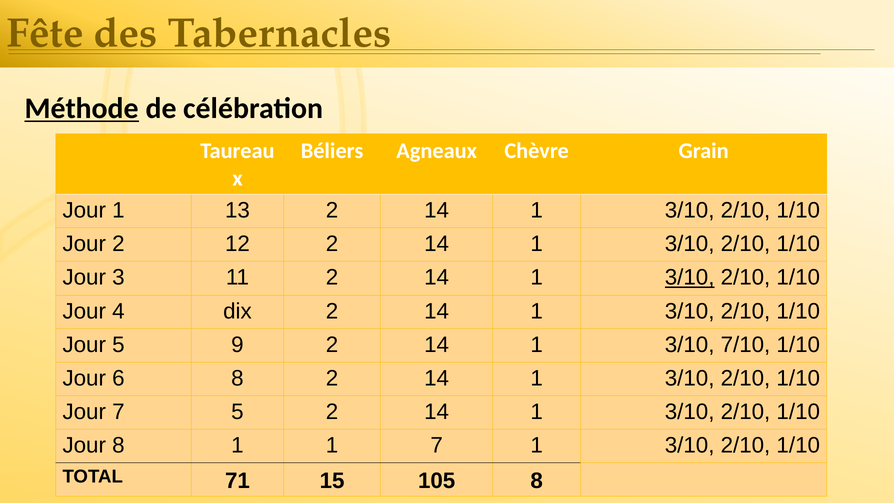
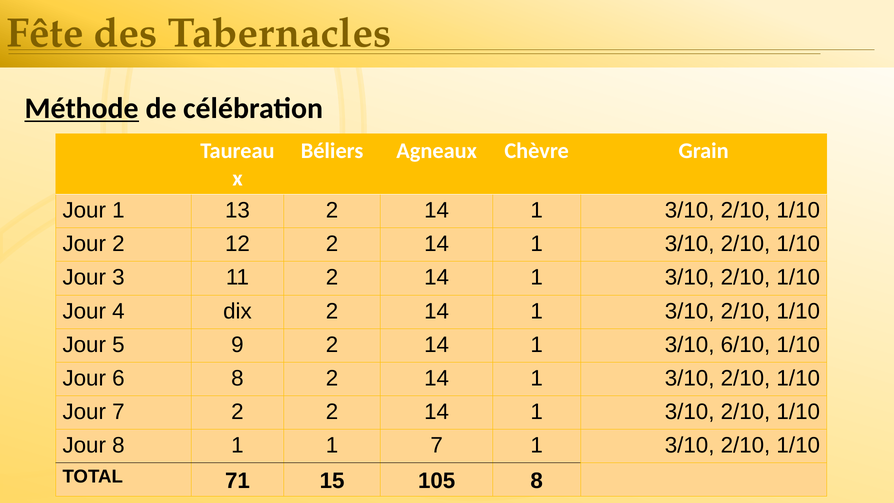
3/10 at (690, 278) underline: present -> none
7/10: 7/10 -> 6/10
7 5: 5 -> 2
